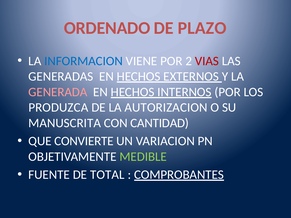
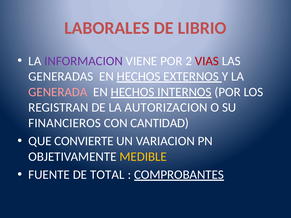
ORDENADO: ORDENADO -> LABORALES
PLAZO: PLAZO -> LIBRIO
INFORMACION colour: blue -> purple
PRODUZCA: PRODUZCA -> REGISTRAN
MANUSCRITA: MANUSCRITA -> FINANCIEROS
MEDIBLE colour: light green -> yellow
